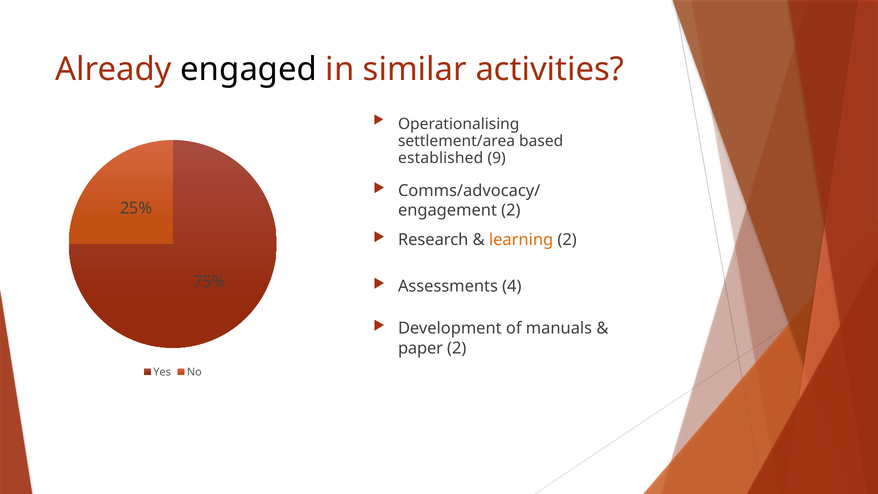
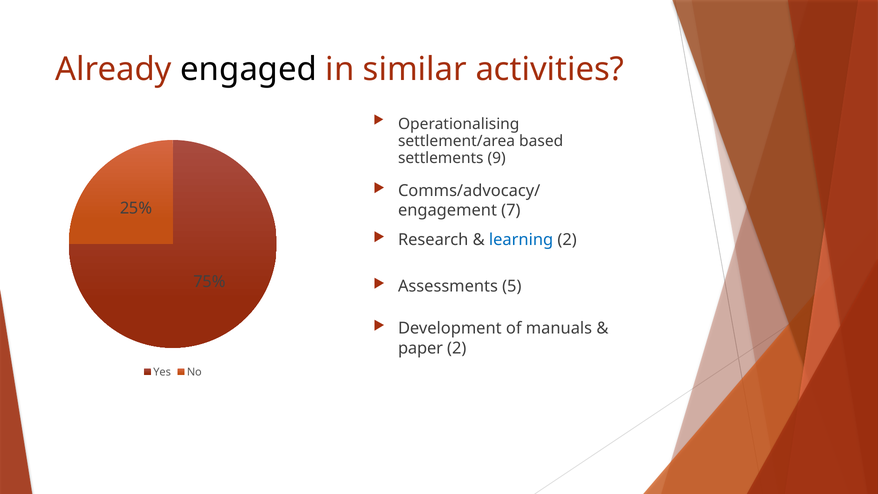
established: established -> settlements
2 at (511, 210): 2 -> 7
learning colour: orange -> blue
4: 4 -> 5
